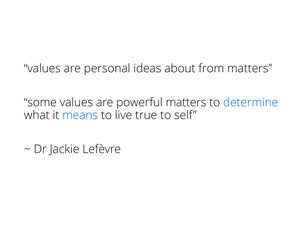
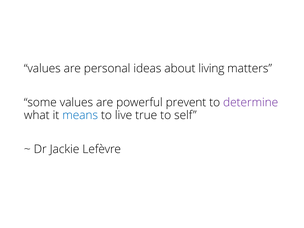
from: from -> living
powerful matters: matters -> prevent
determine colour: blue -> purple
